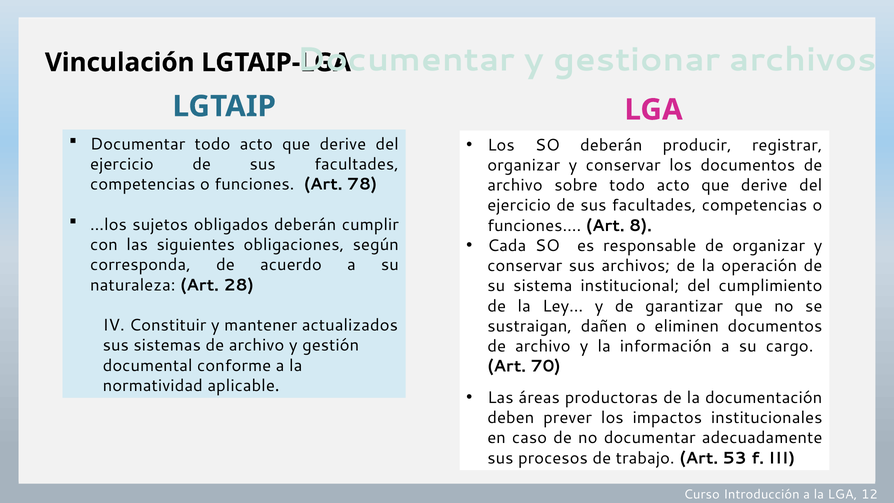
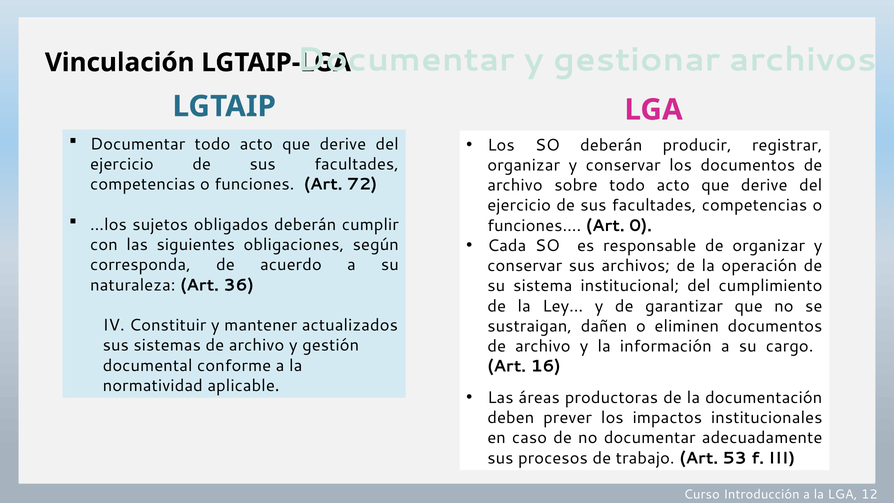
78: 78 -> 72
8: 8 -> 0
28: 28 -> 36
70: 70 -> 16
